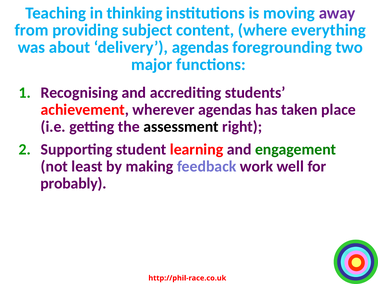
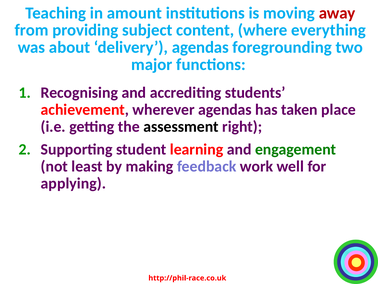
thinking: thinking -> amount
away colour: purple -> red
probably: probably -> applying
